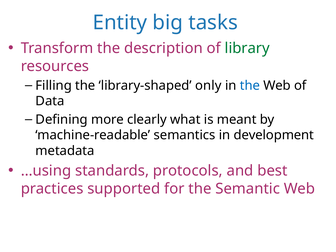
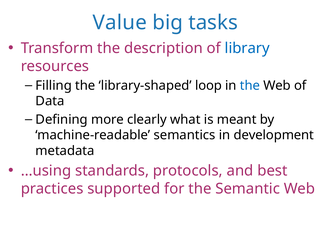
Entity: Entity -> Value
library colour: green -> blue
only: only -> loop
